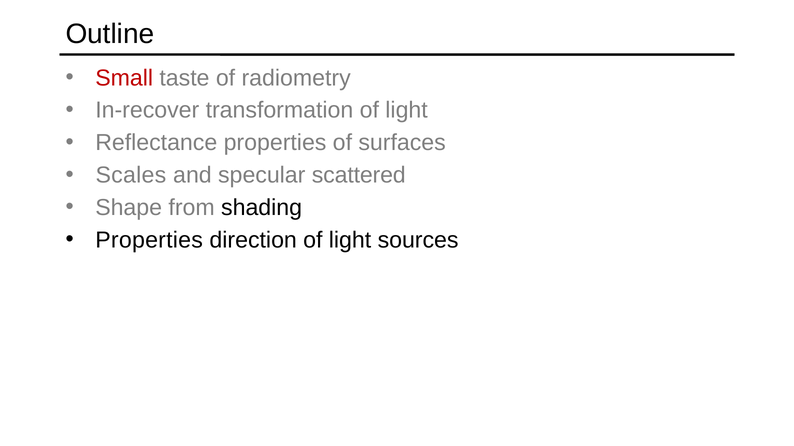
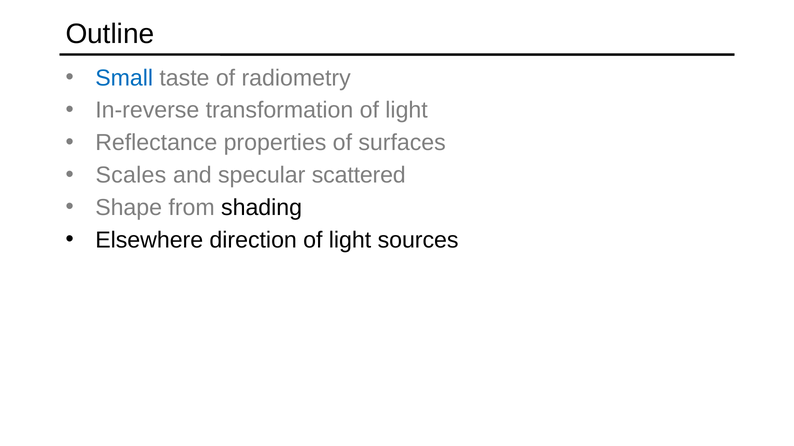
Small colour: red -> blue
In-recover: In-recover -> In-reverse
Properties at (149, 240): Properties -> Elsewhere
